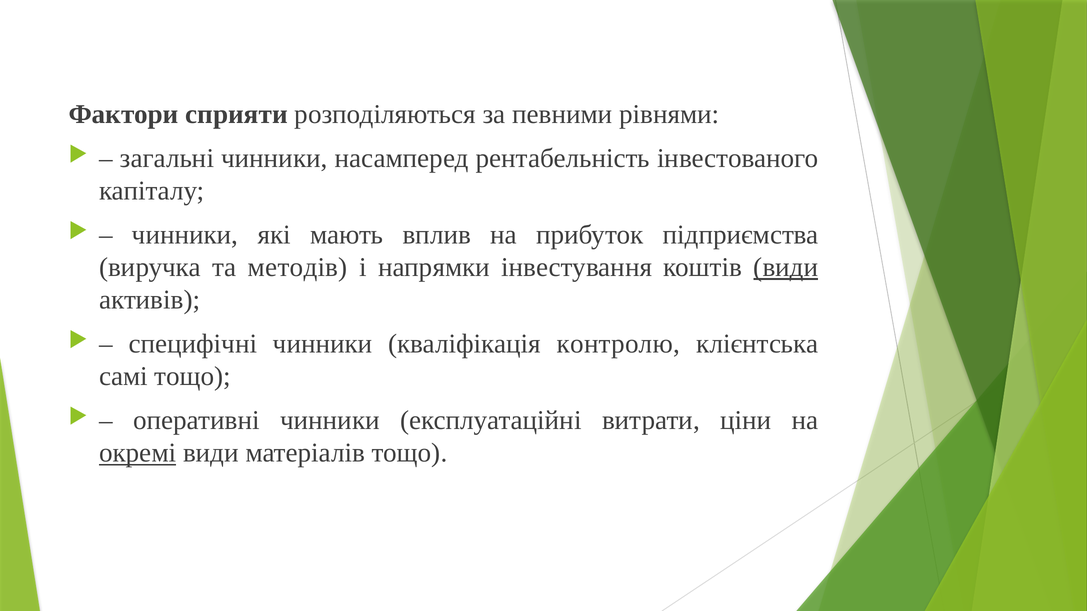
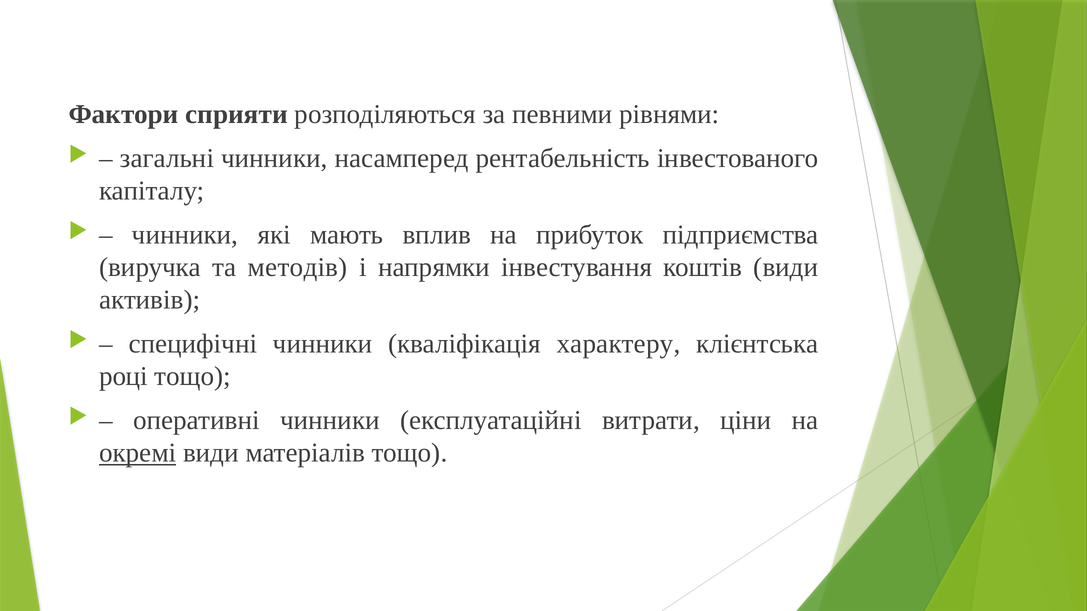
види at (786, 268) underline: present -> none
контролю: контролю -> характеру
самі: самі -> році
